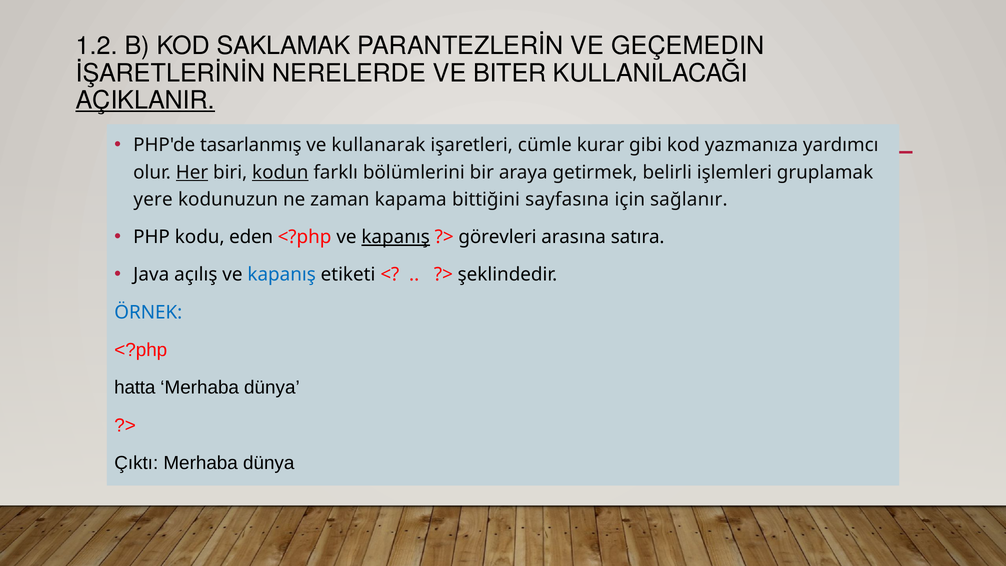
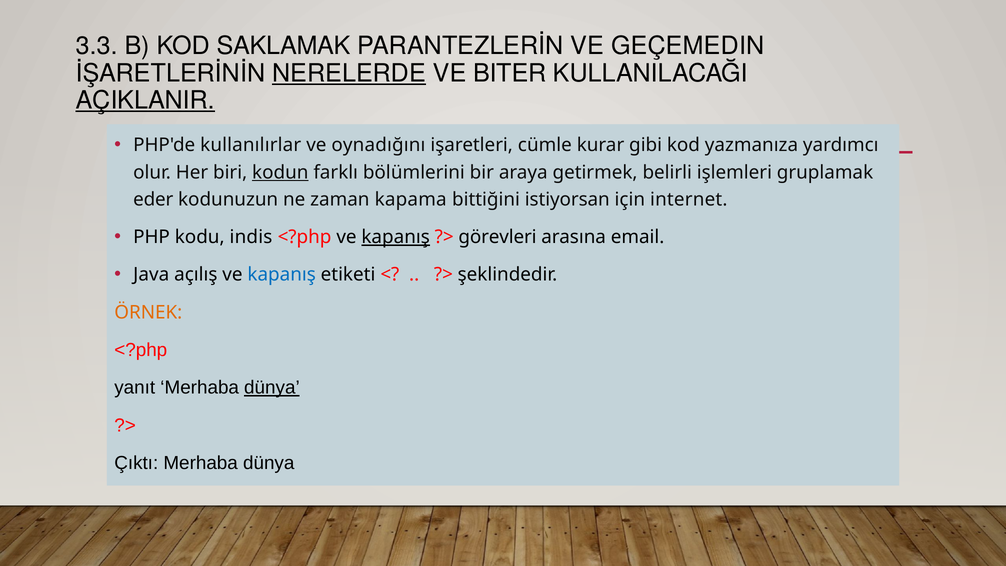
1.2: 1.2 -> 3.3
NERELERDE underline: none -> present
tasarlanmış: tasarlanmış -> kullanılırlar
kullanarak: kullanarak -> oynadığını
Her underline: present -> none
yere: yere -> eder
sayfasına: sayfasına -> istiyorsan
sağlanır: sağlanır -> internet
eden: eden -> indis
satıra: satıra -> email
ÖRNEK colour: blue -> orange
hatta: hatta -> yanıt
dünya at (272, 388) underline: none -> present
